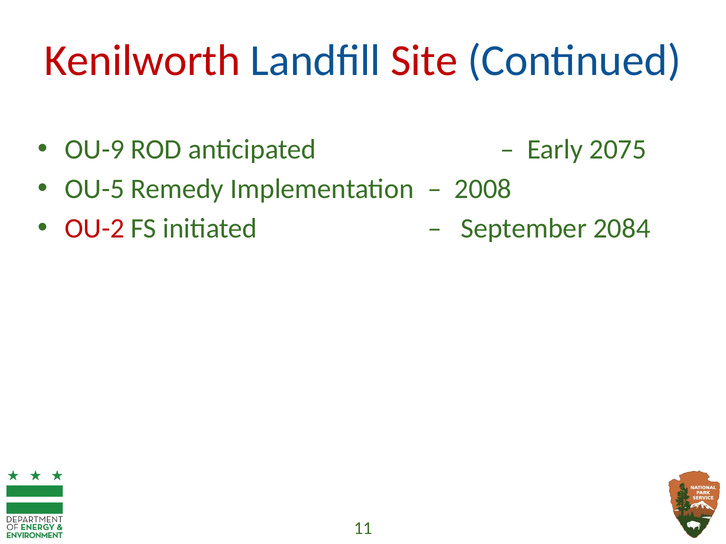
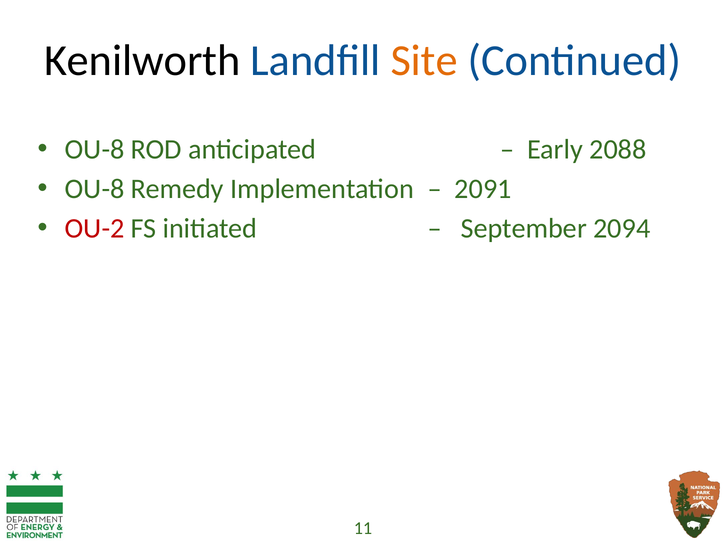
Kenilworth colour: red -> black
Site colour: red -> orange
OU-9 at (95, 150): OU-9 -> OU-8
2075: 2075 -> 2088
OU-5 at (95, 189): OU-5 -> OU-8
2008: 2008 -> 2091
2084: 2084 -> 2094
